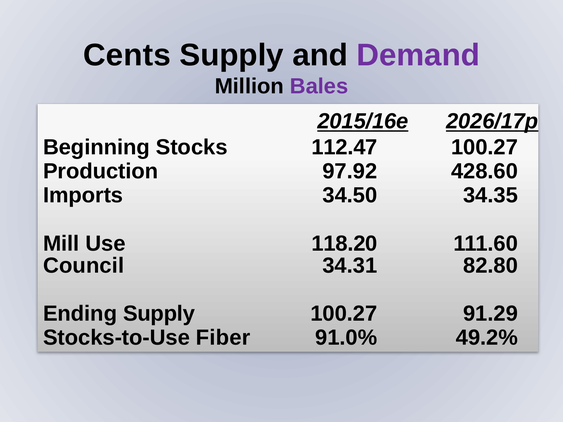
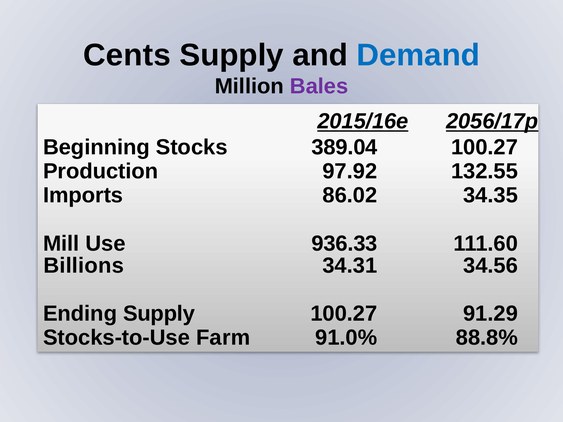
Demand colour: purple -> blue
2026/17p: 2026/17p -> 2056/17p
112.47: 112.47 -> 389.04
428.60: 428.60 -> 132.55
34.50: 34.50 -> 86.02
118.20: 118.20 -> 936.33
Council: Council -> Billions
82.80: 82.80 -> 34.56
Fiber: Fiber -> Farm
49.2%: 49.2% -> 88.8%
